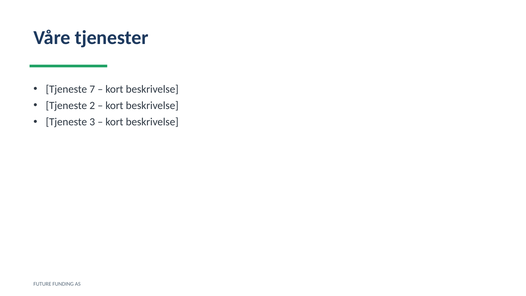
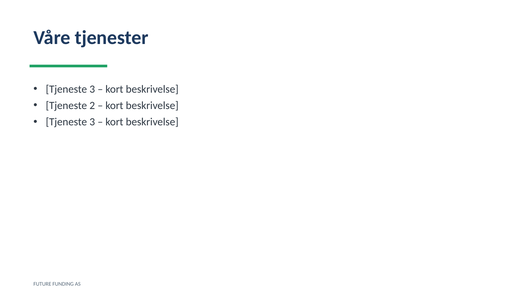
7 at (92, 89): 7 -> 3
